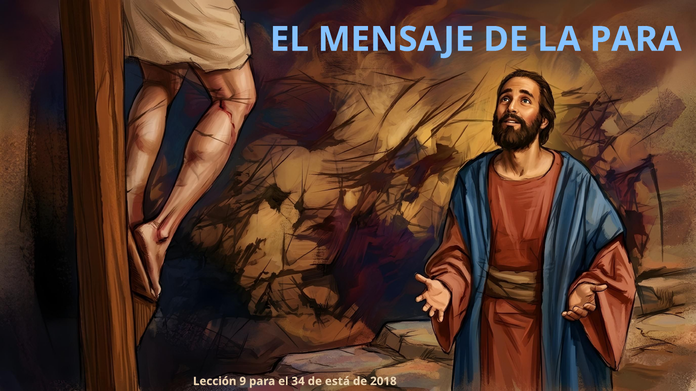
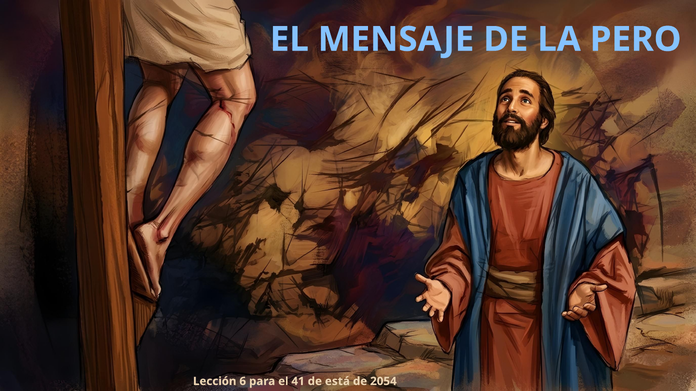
LA PARA: PARA -> PERO
9: 9 -> 6
34: 34 -> 41
2018: 2018 -> 2054
